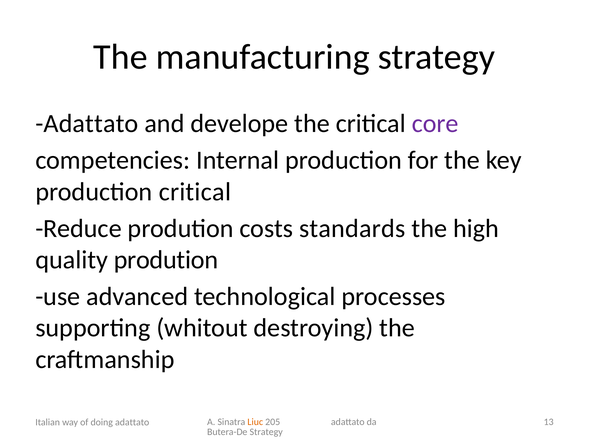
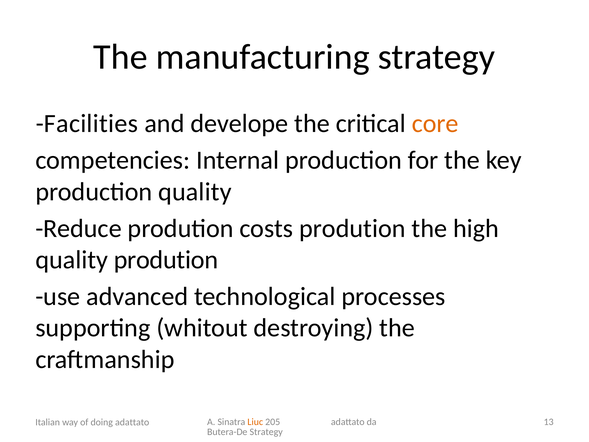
Adattato at (87, 124): Adattato -> Facilities
core colour: purple -> orange
production critical: critical -> quality
costs standards: standards -> prodution
